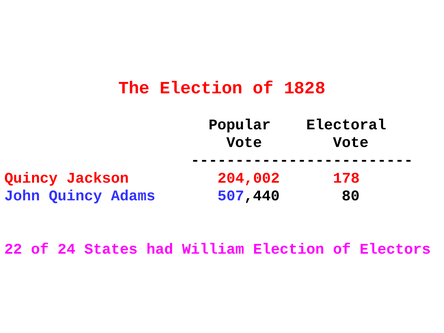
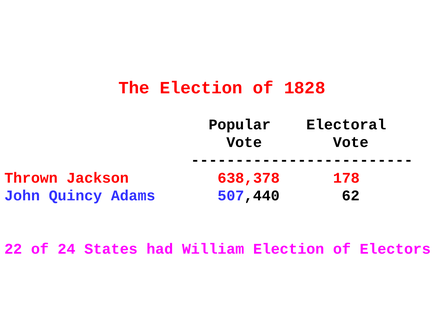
Quincy at (31, 178): Quincy -> Thrown
204,002: 204,002 -> 638,378
80: 80 -> 62
